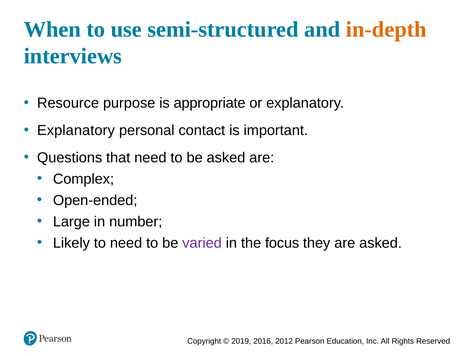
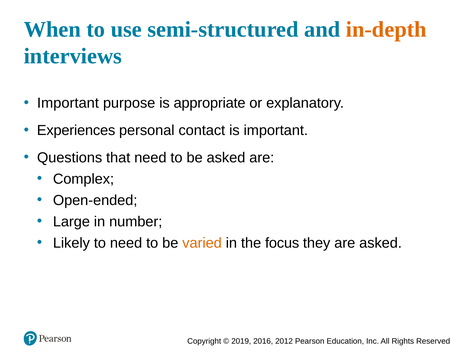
Resource at (68, 103): Resource -> Important
Explanatory at (76, 130): Explanatory -> Experiences
varied colour: purple -> orange
